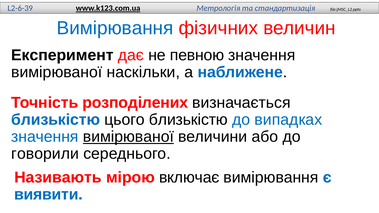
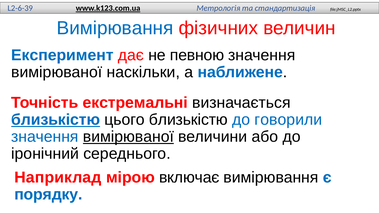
Експеримент colour: black -> blue
розподілених: розподілених -> екстремальні
близькістю at (56, 120) underline: none -> present
випадках: випадках -> говорили
говорили: говорили -> іронічний
Називають: Називають -> Наприклад
виявити: виявити -> порядку
